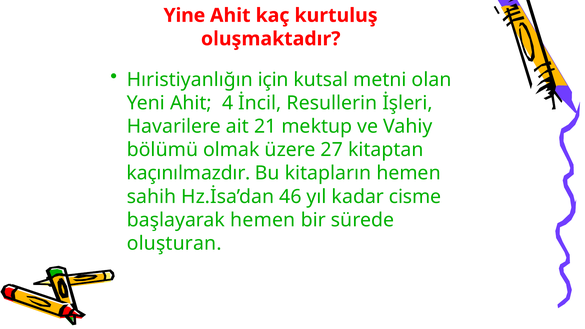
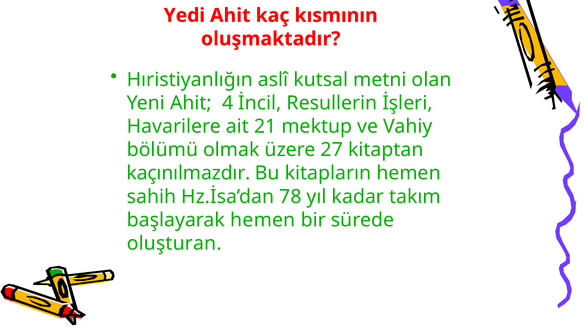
Yine: Yine -> Yedi
kurtuluş: kurtuluş -> kısmının
için: için -> aslî
46: 46 -> 78
cisme: cisme -> takım
